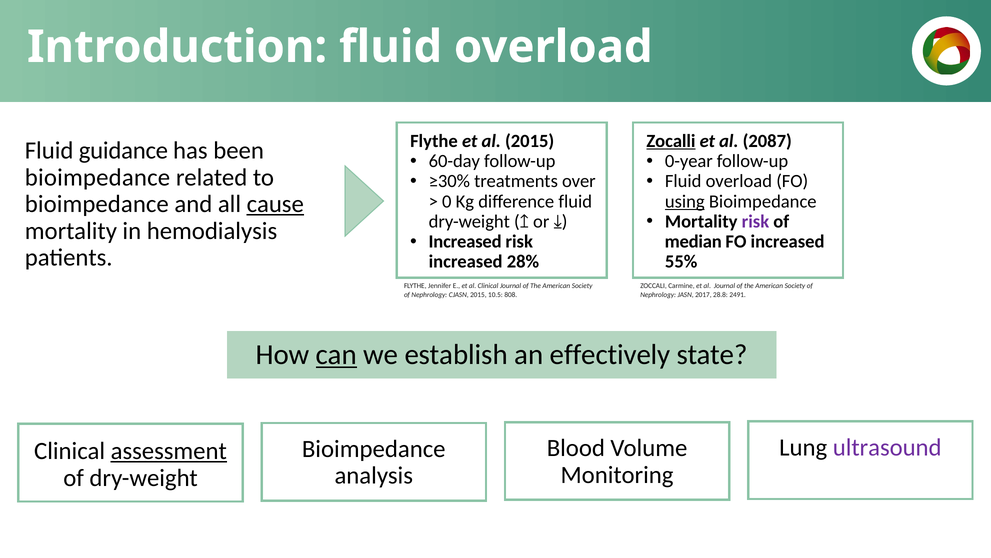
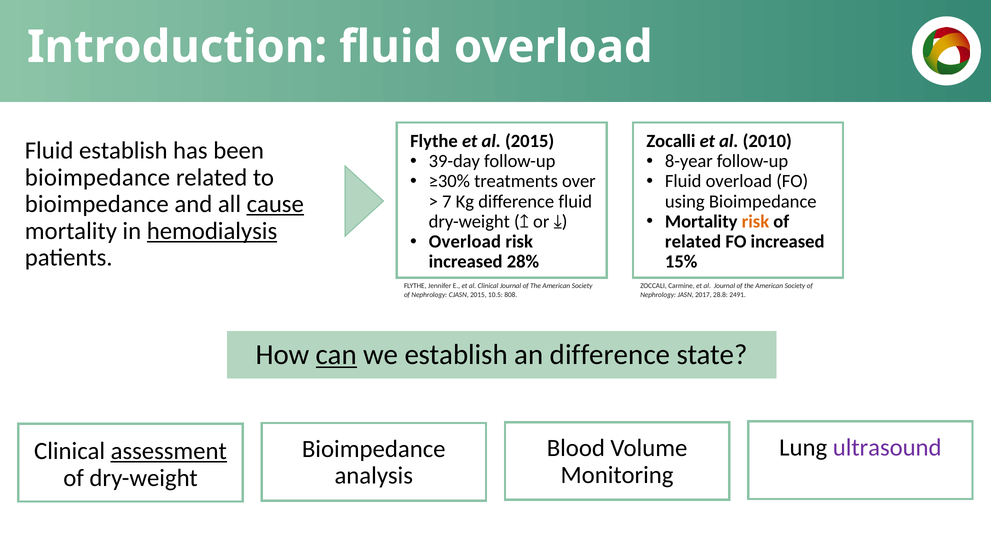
Zocalli underline: present -> none
2087: 2087 -> 2010
Fluid guidance: guidance -> establish
60-day: 60-day -> 39-day
0-year: 0-year -> 8-year
0: 0 -> 7
using underline: present -> none
risk at (755, 221) colour: purple -> orange
hemodialysis underline: none -> present
Increased at (465, 241): Increased -> Overload
median at (693, 241): median -> related
55%: 55% -> 15%
an effectively: effectively -> difference
